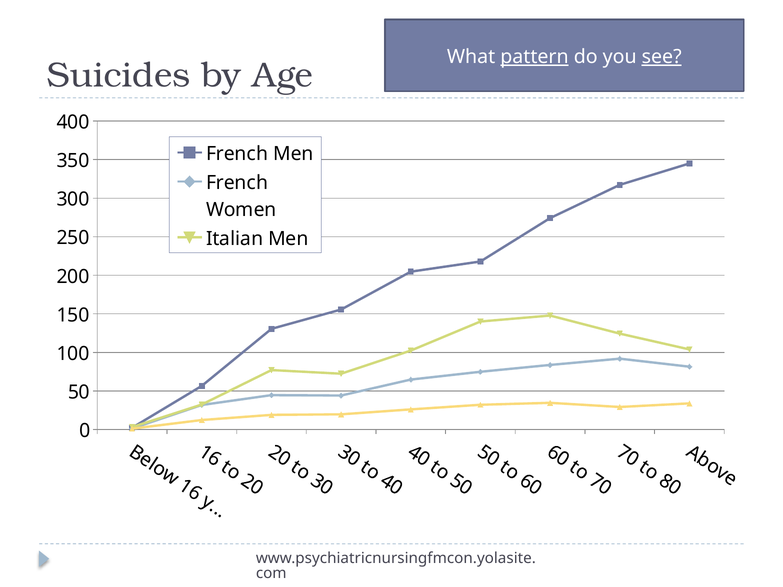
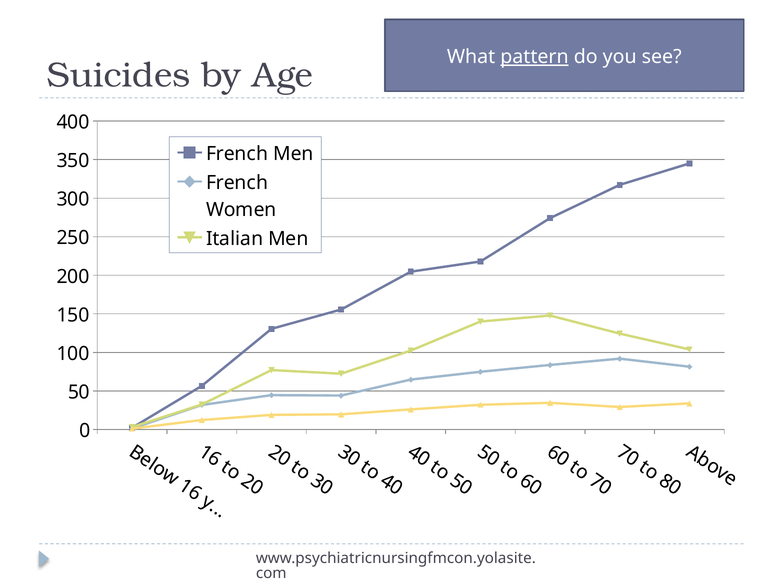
see underline: present -> none
